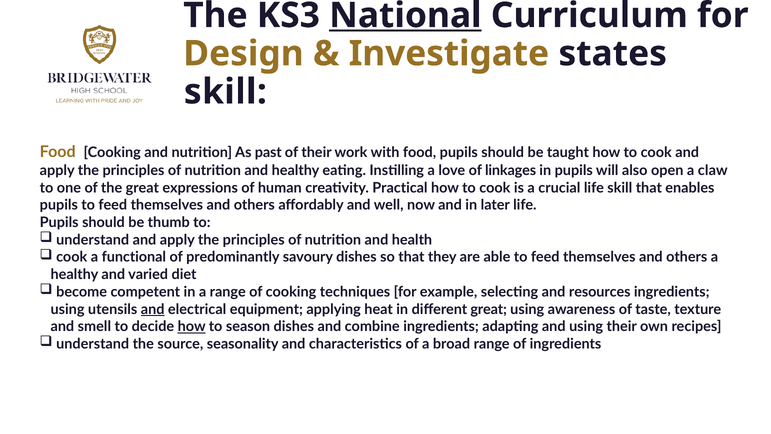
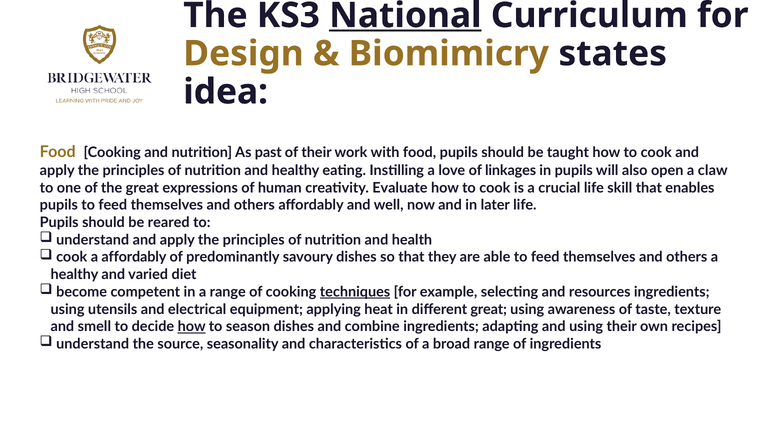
Investigate: Investigate -> Biomimicry
skill at (225, 92): skill -> idea
Practical: Practical -> Evaluate
thumb: thumb -> reared
a functional: functional -> affordably
techniques underline: none -> present
and at (153, 309) underline: present -> none
